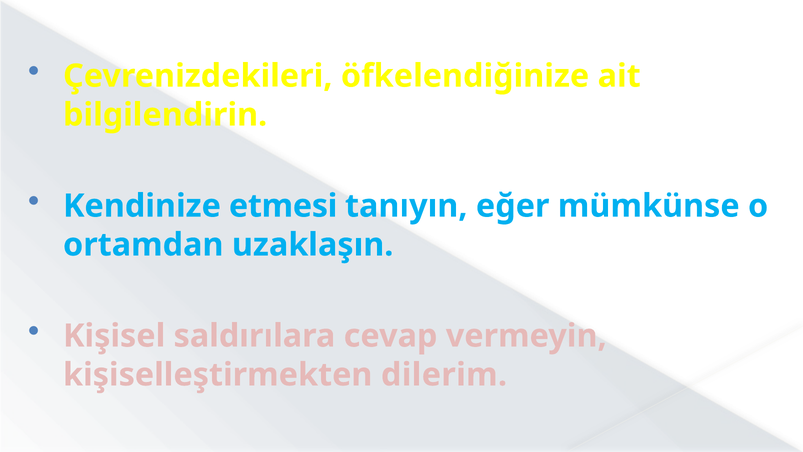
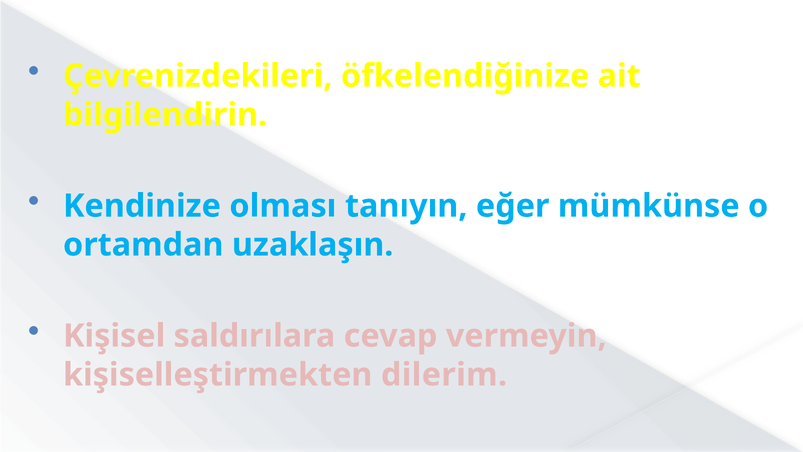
etmesi: etmesi -> olması
